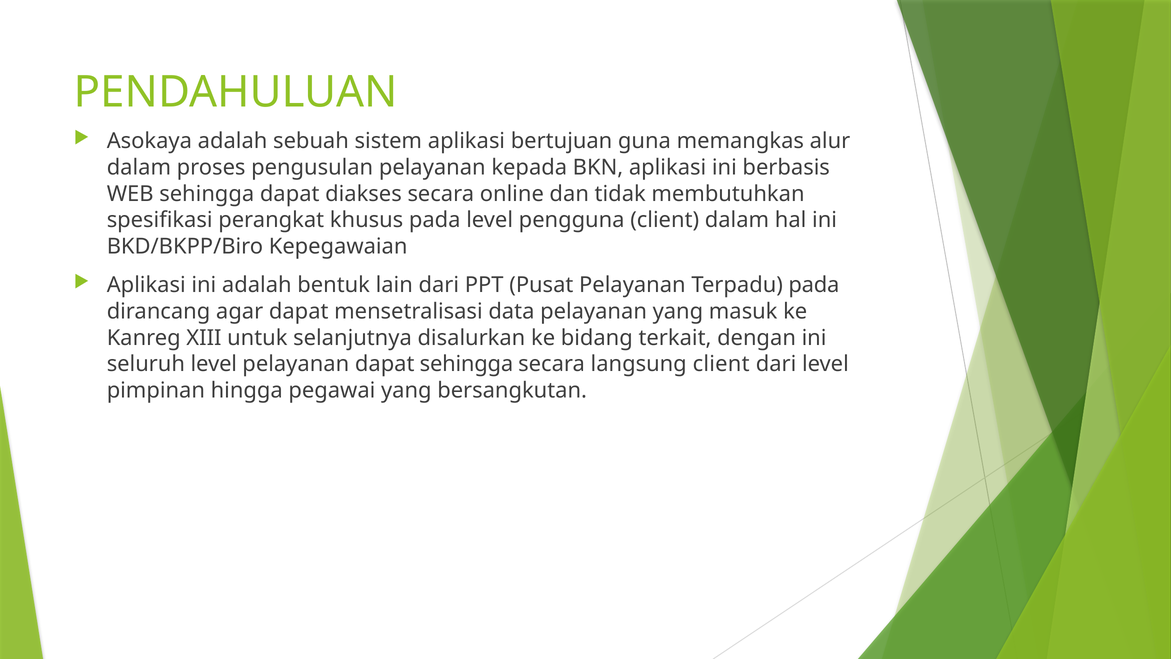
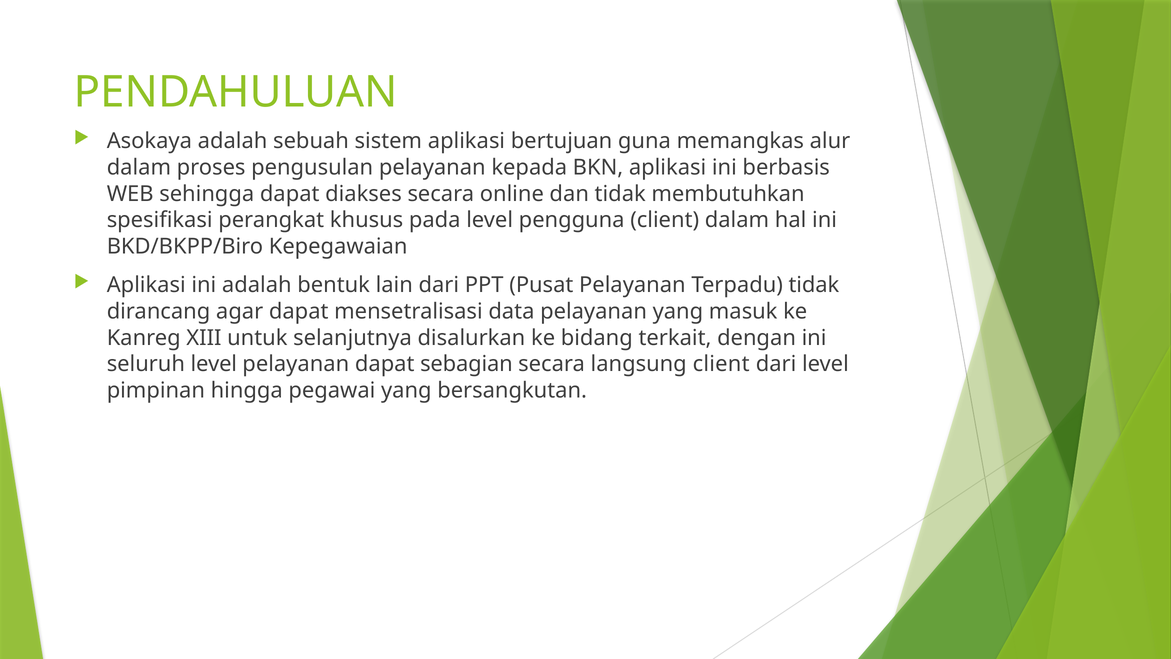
Terpadu pada: pada -> tidak
dapat sehingga: sehingga -> sebagian
